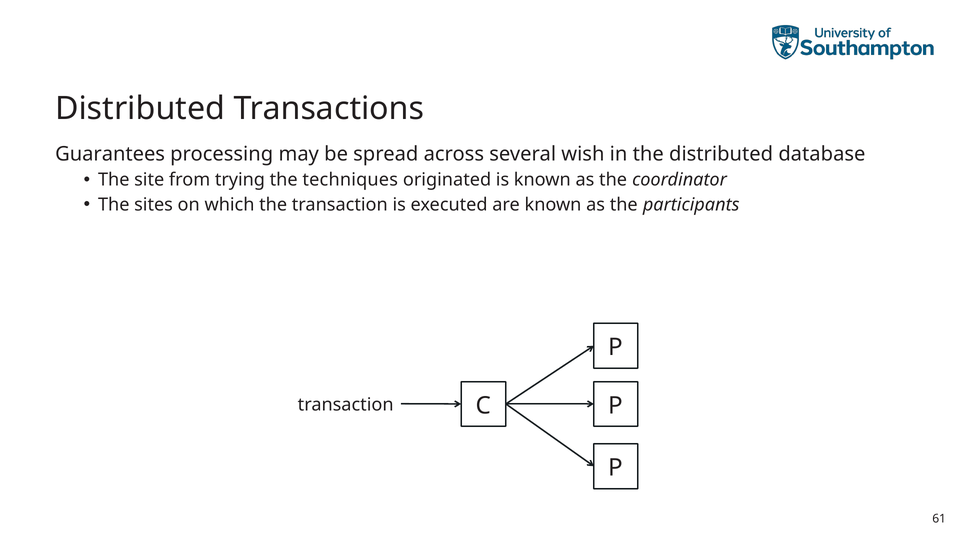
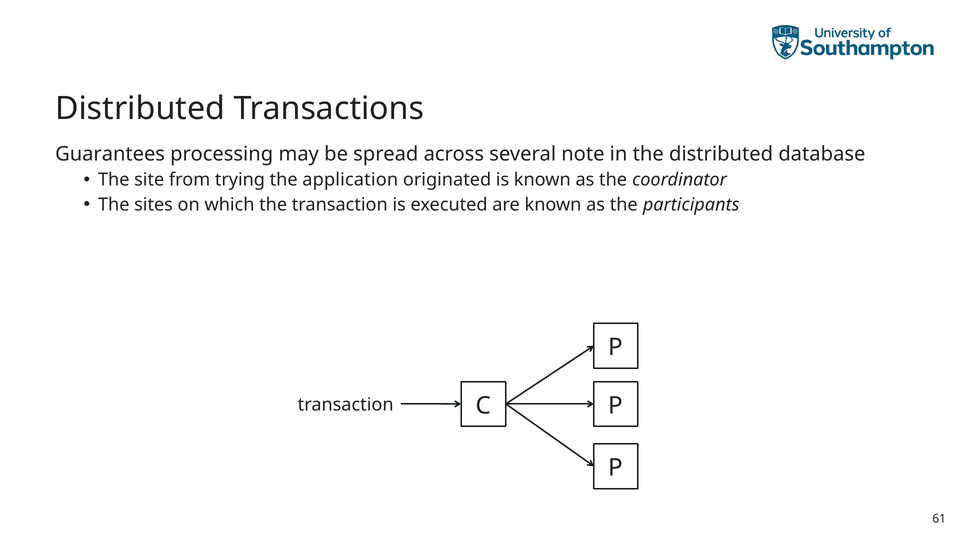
wish: wish -> note
techniques: techniques -> application
